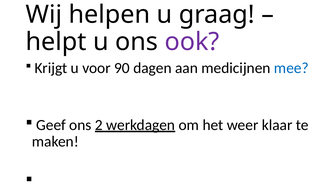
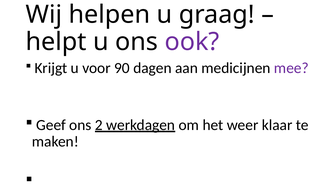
mee colour: blue -> purple
